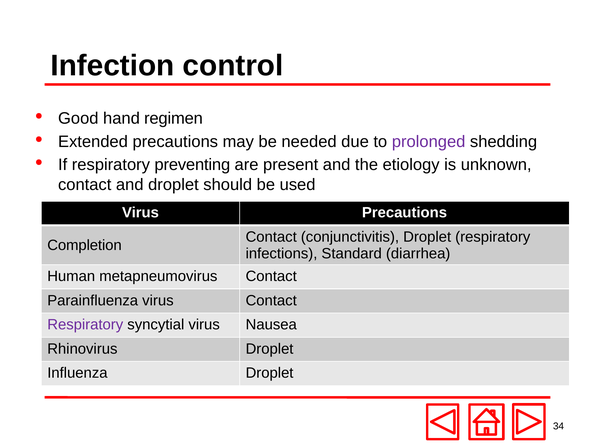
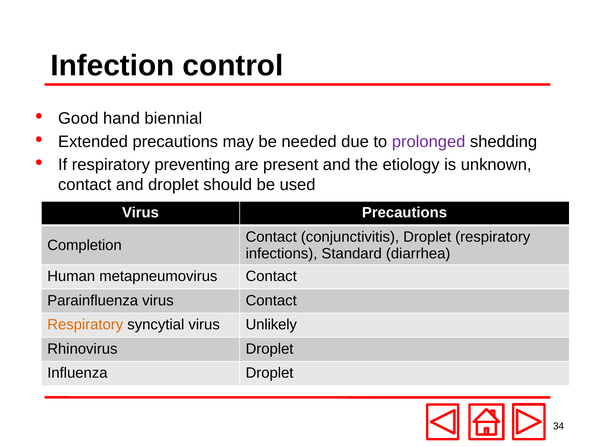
regimen: regimen -> biennial
Respiratory at (85, 324) colour: purple -> orange
Nausea: Nausea -> Unlikely
